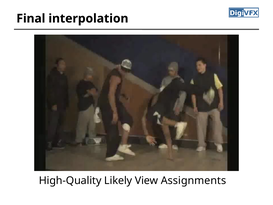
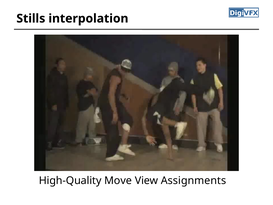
Final: Final -> Stills
Likely: Likely -> Move
